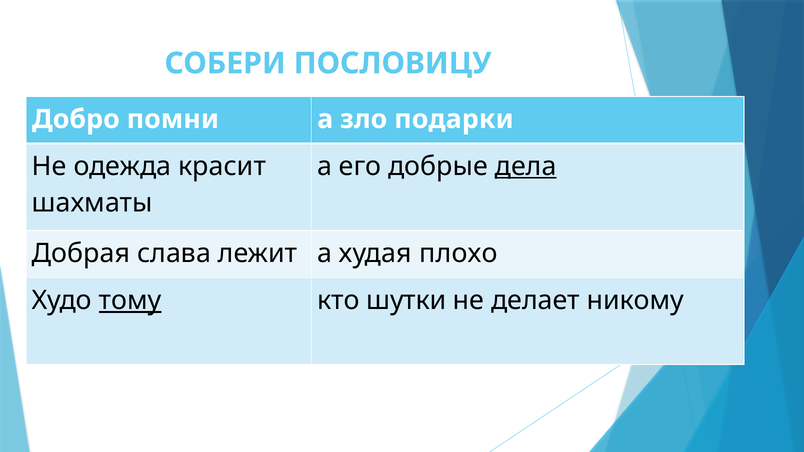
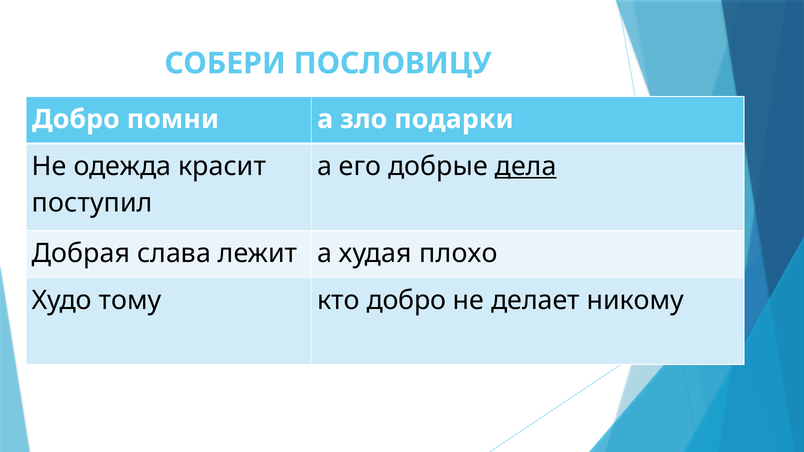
шахматы: шахматы -> поступил
тому underline: present -> none
кто шутки: шутки -> добро
